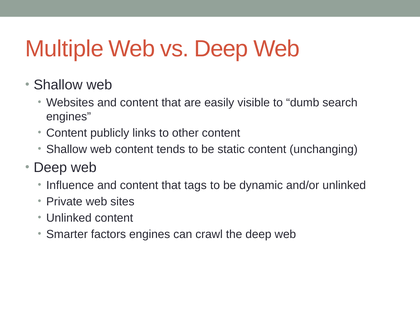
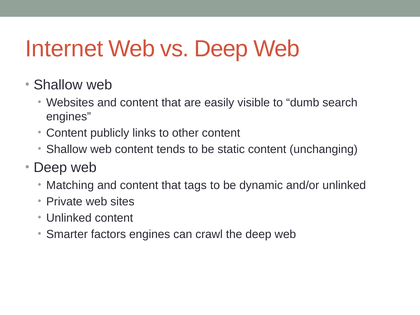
Multiple: Multiple -> Internet
Influence: Influence -> Matching
